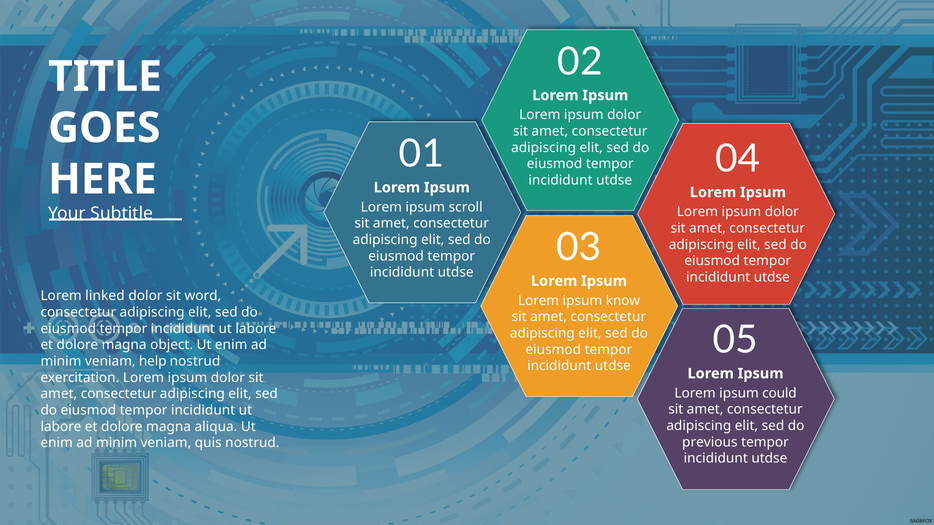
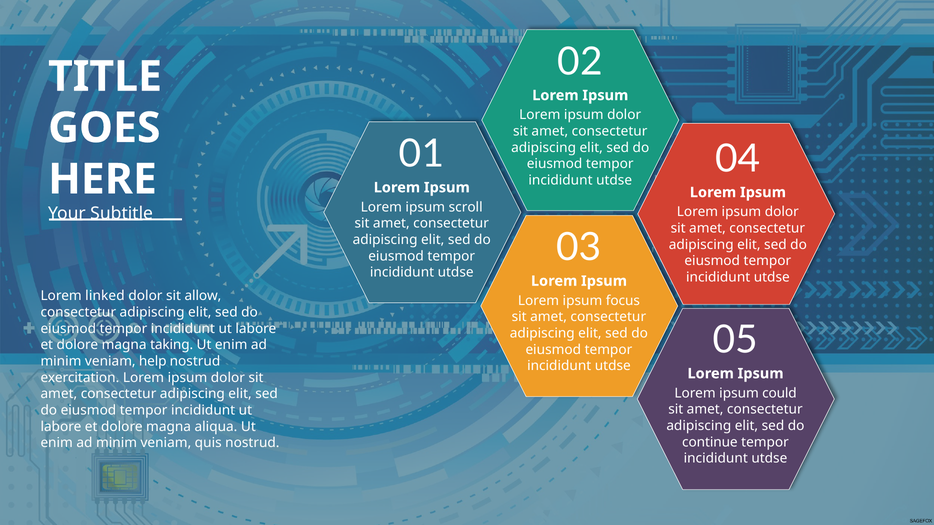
word: word -> allow
know: know -> focus
object: object -> taking
previous: previous -> continue
